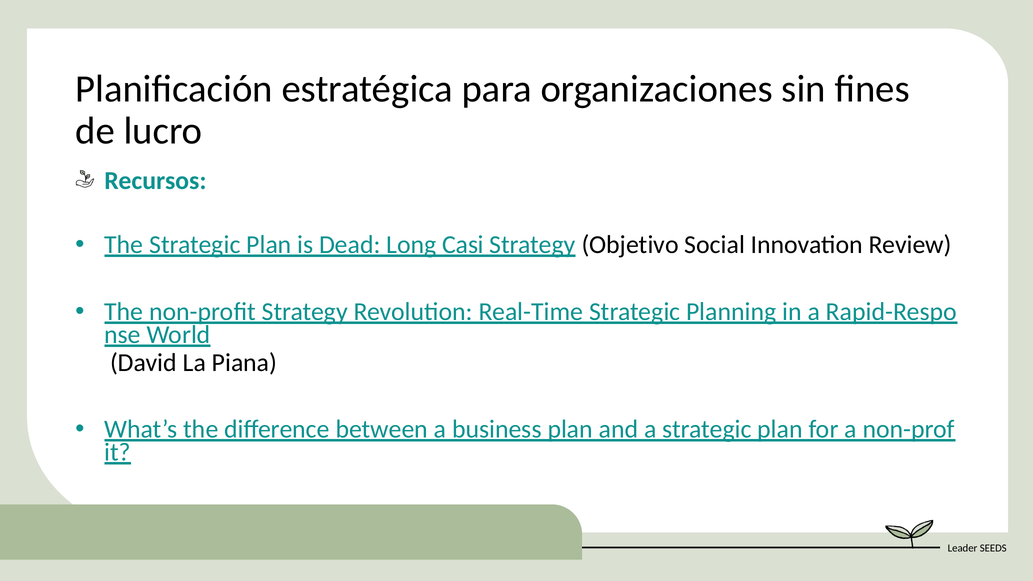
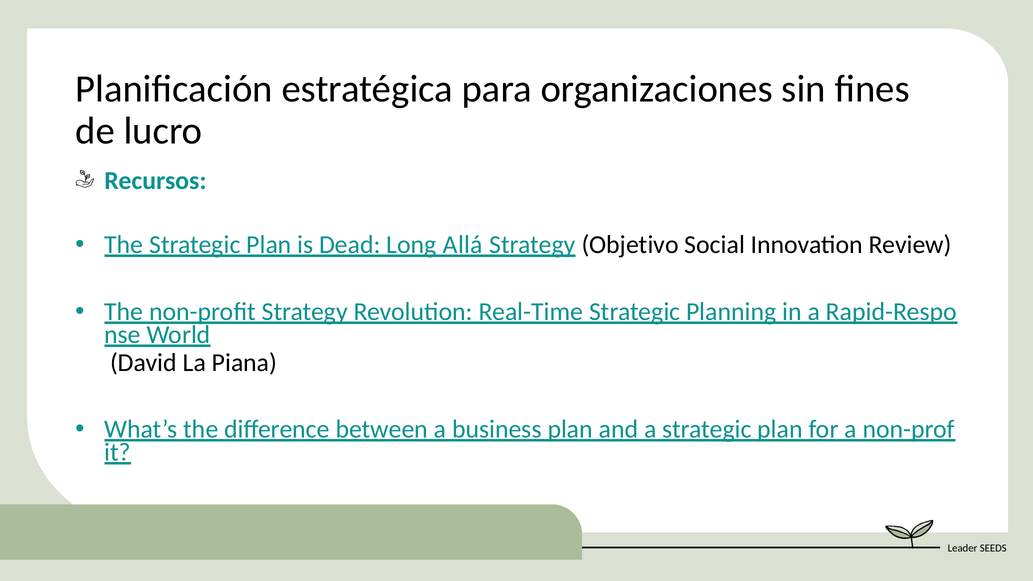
Casi: Casi -> Allá
